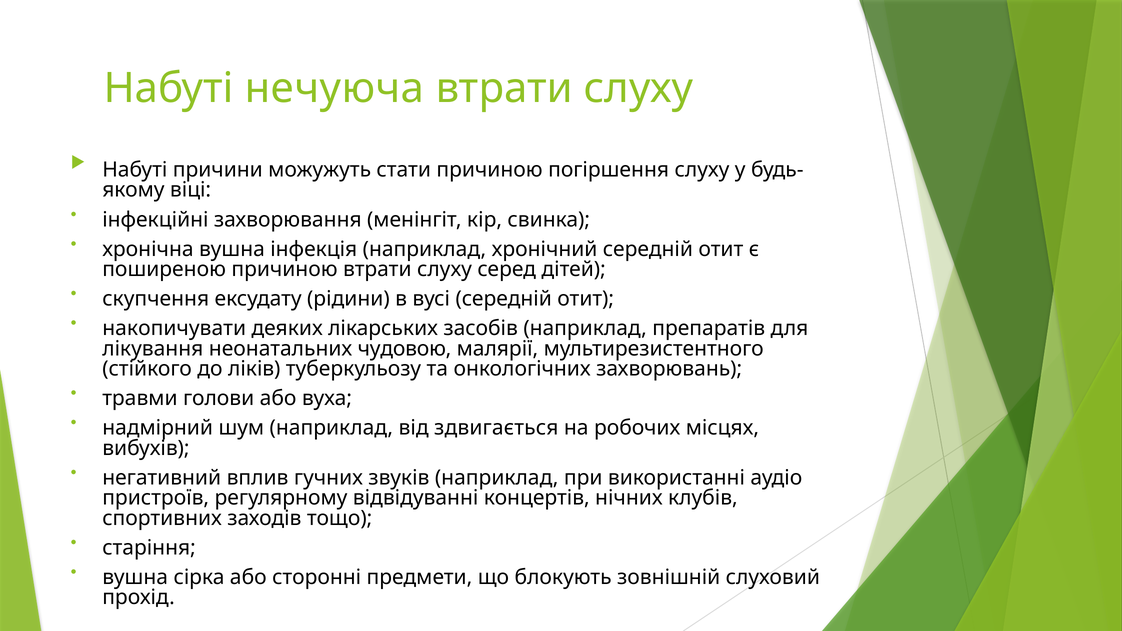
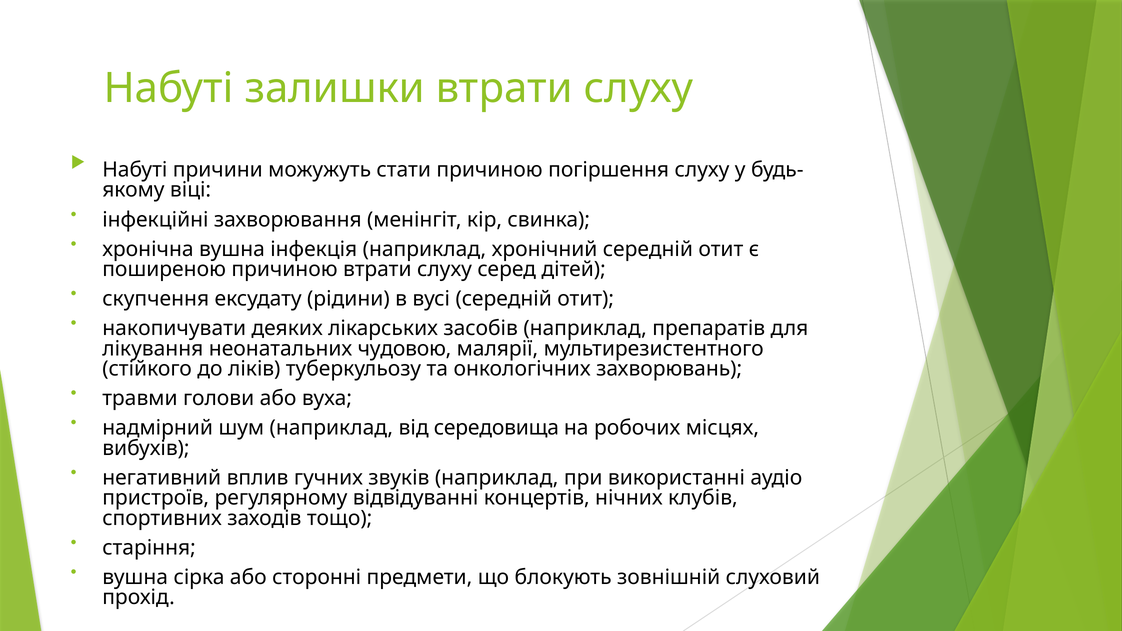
нечуюча: нечуюча -> залишки
здвигається: здвигається -> середовища
